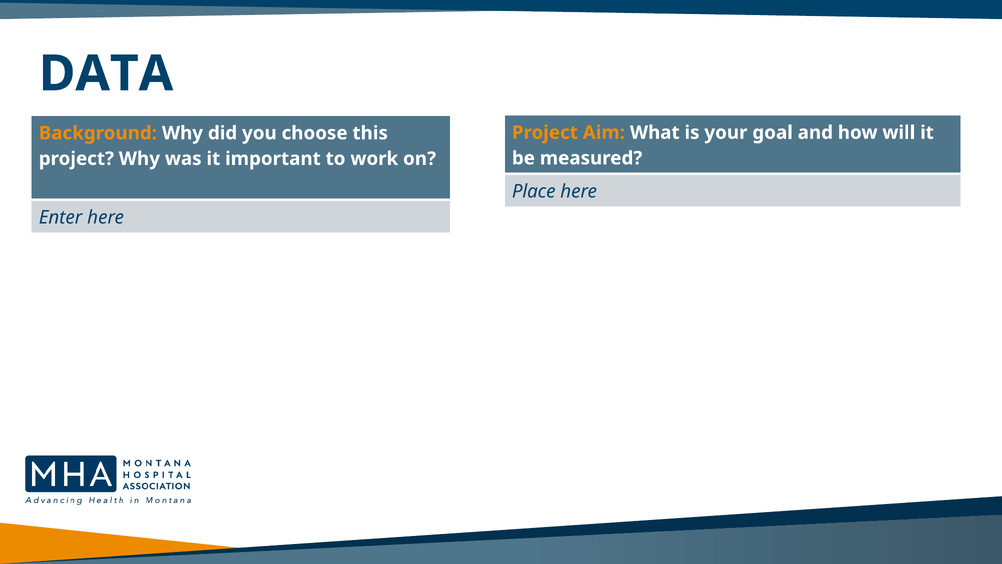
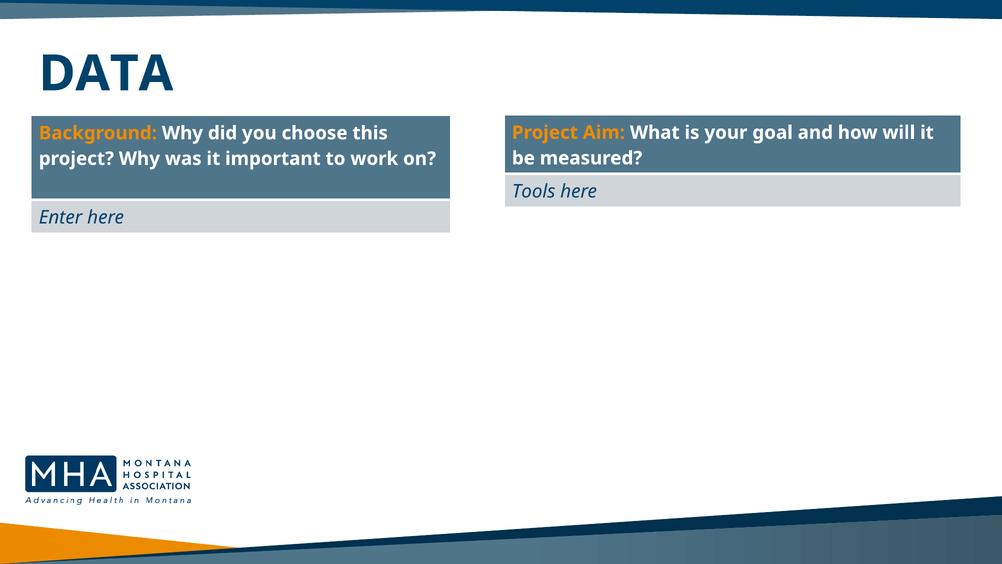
Place: Place -> Tools
